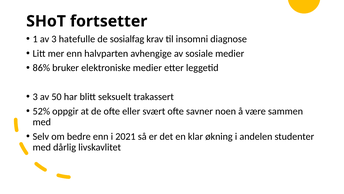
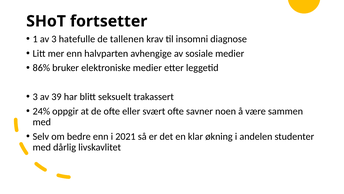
sosialfag: sosialfag -> tallenen
50: 50 -> 39
52%: 52% -> 24%
